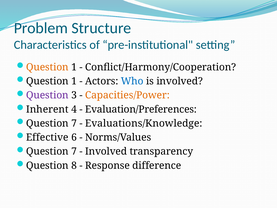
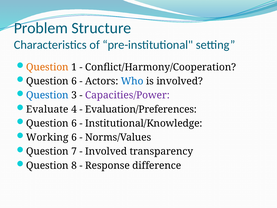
1 at (74, 81): 1 -> 6
Question at (47, 95) colour: purple -> blue
Capacities/Power colour: orange -> purple
Inherent: Inherent -> Evaluate
7 at (74, 123): 7 -> 6
Evaluations/Knowledge: Evaluations/Knowledge -> Institutional/Knowledge
Effective: Effective -> Working
